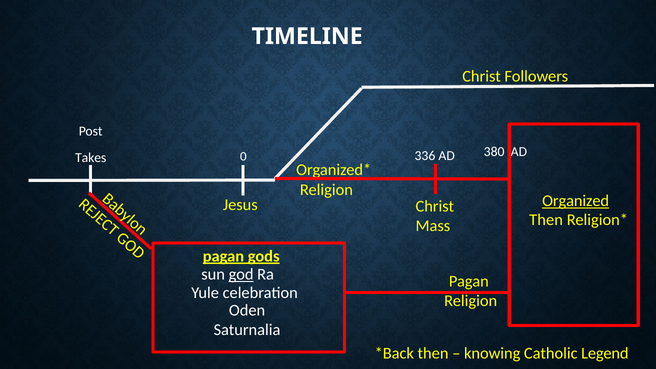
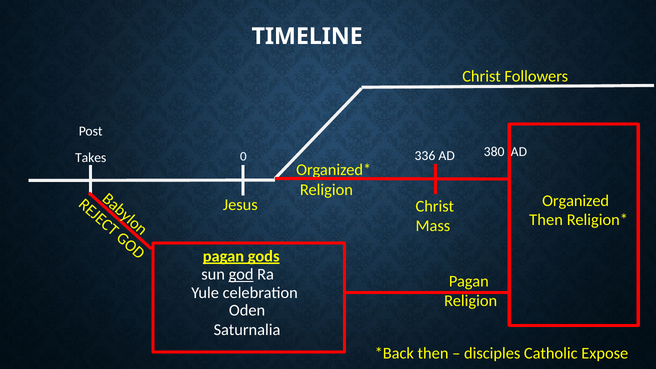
Organized underline: present -> none
knowing: knowing -> disciples
Legend: Legend -> Expose
